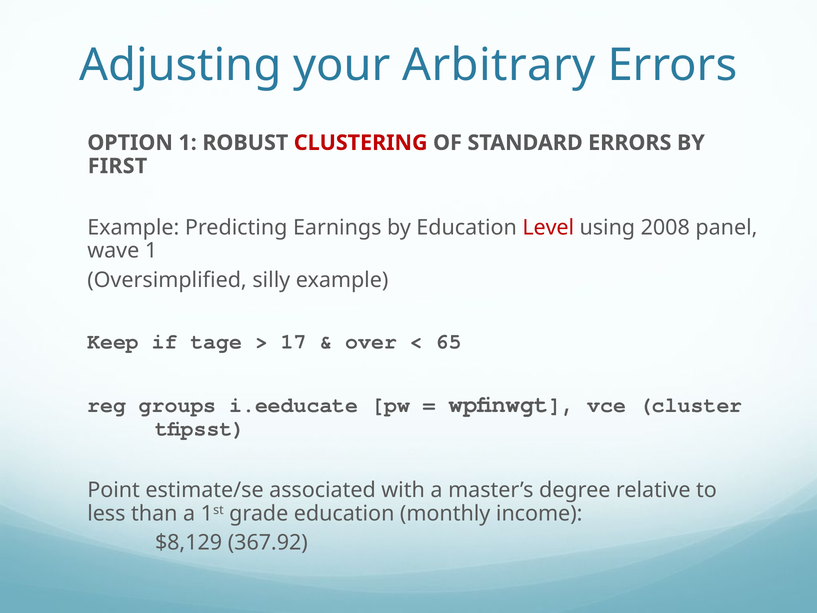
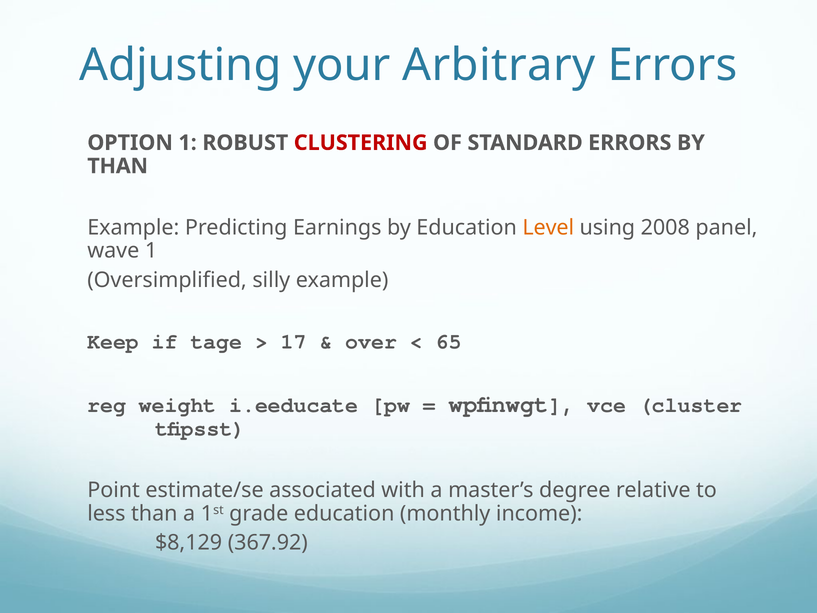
FIRST at (117, 166): FIRST -> THAN
Level colour: red -> orange
groups: groups -> weight
